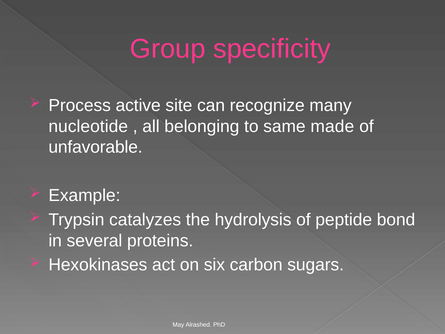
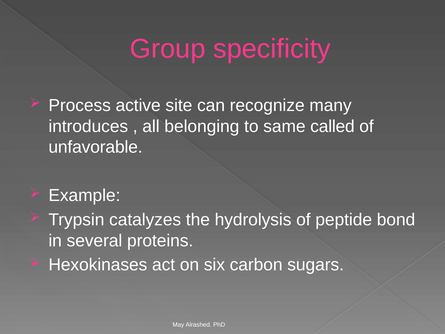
nucleotide: nucleotide -> introduces
made: made -> called
